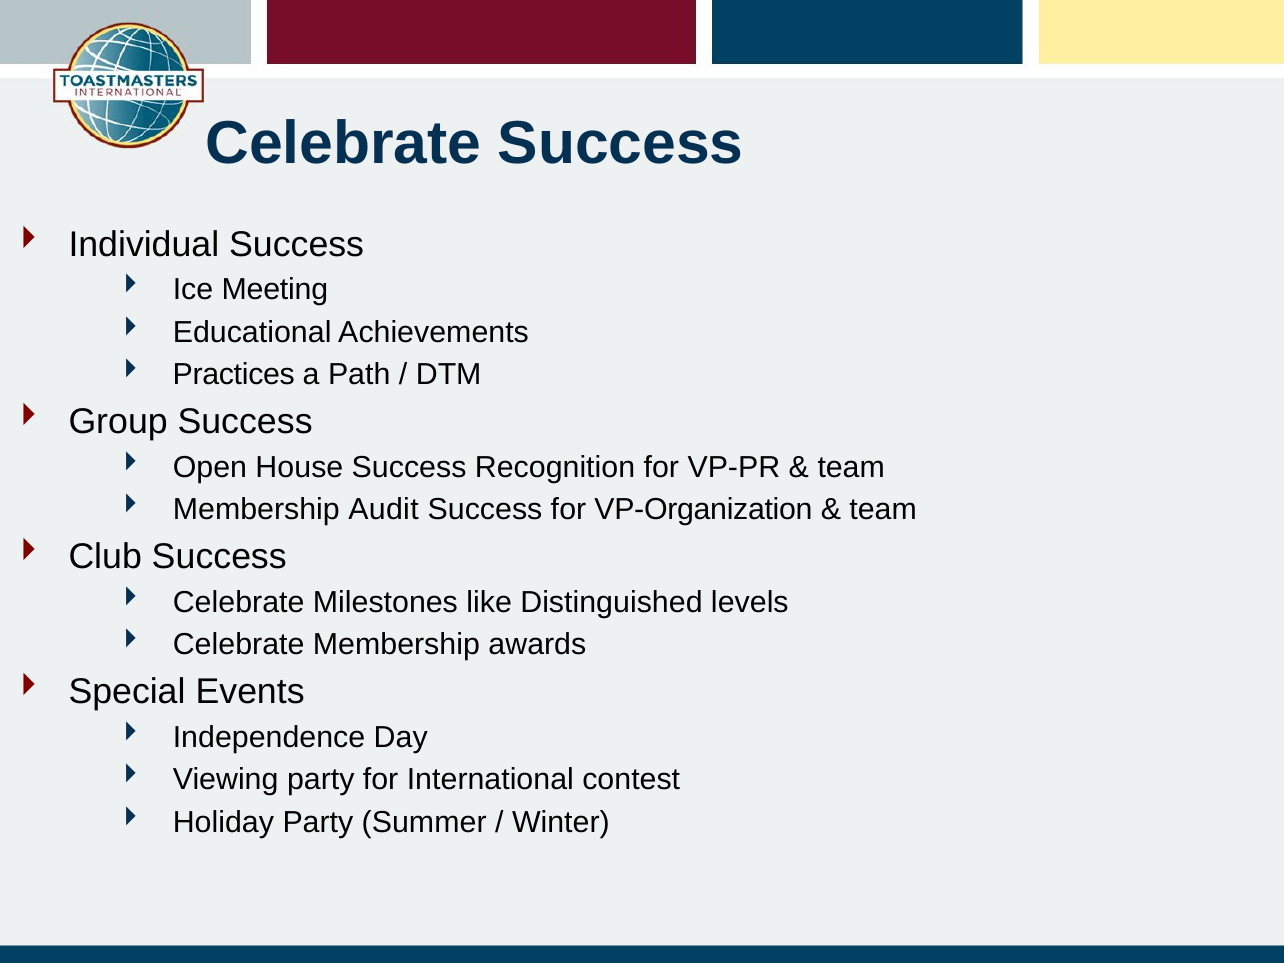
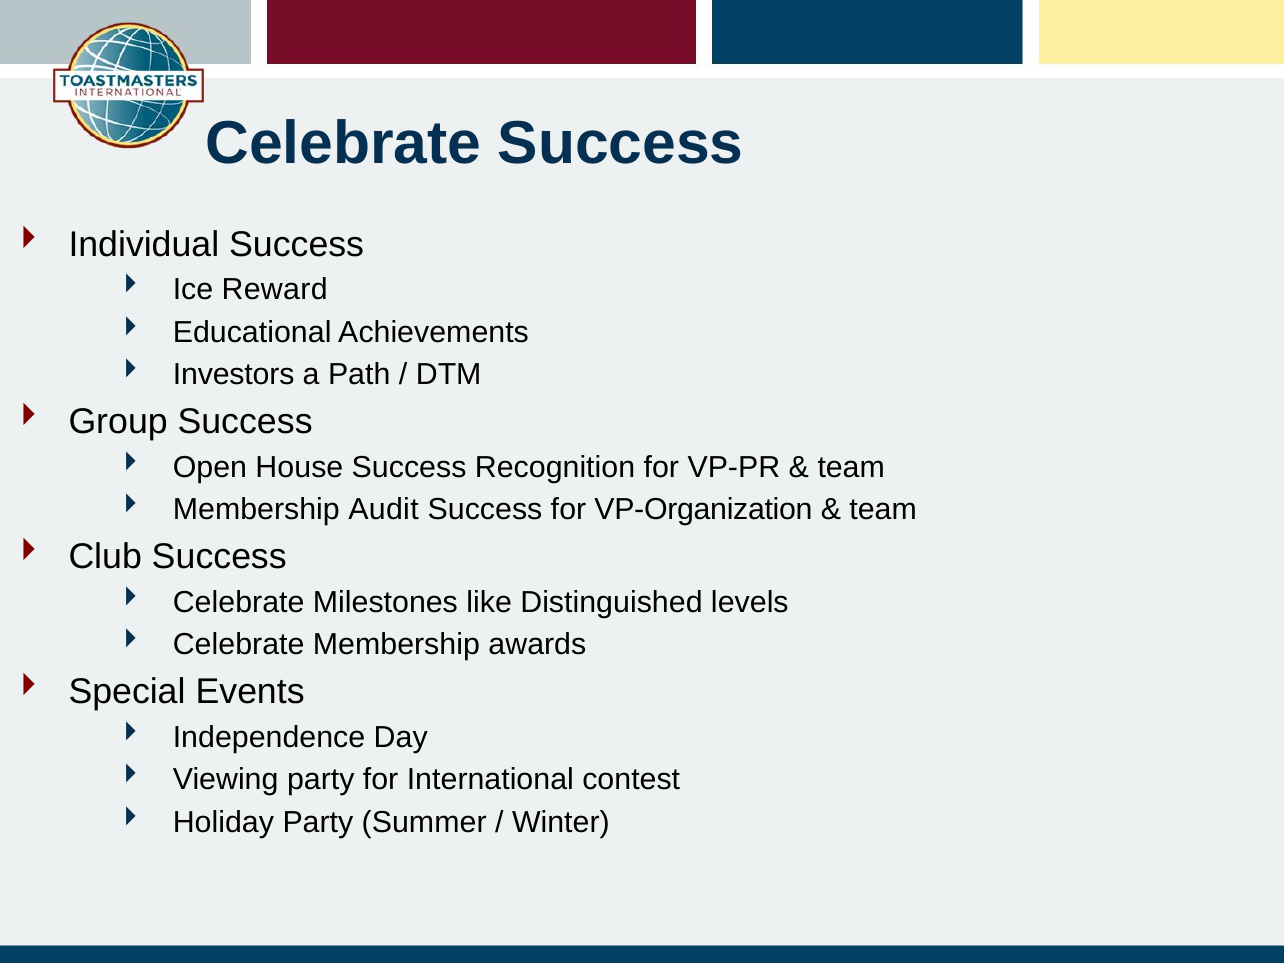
Meeting: Meeting -> Reward
Practices: Practices -> Investors
